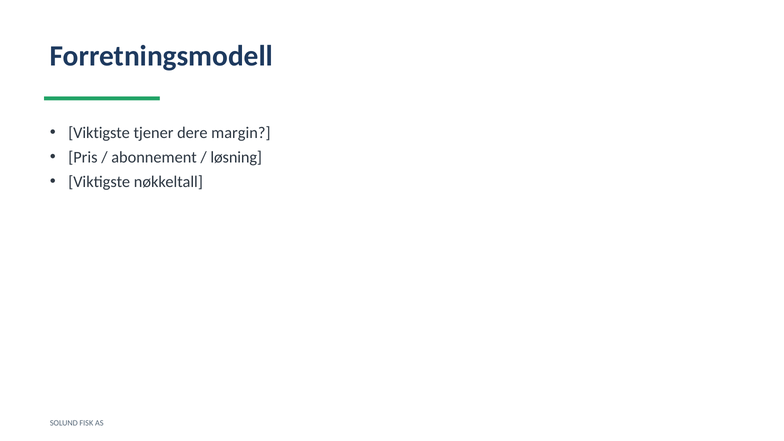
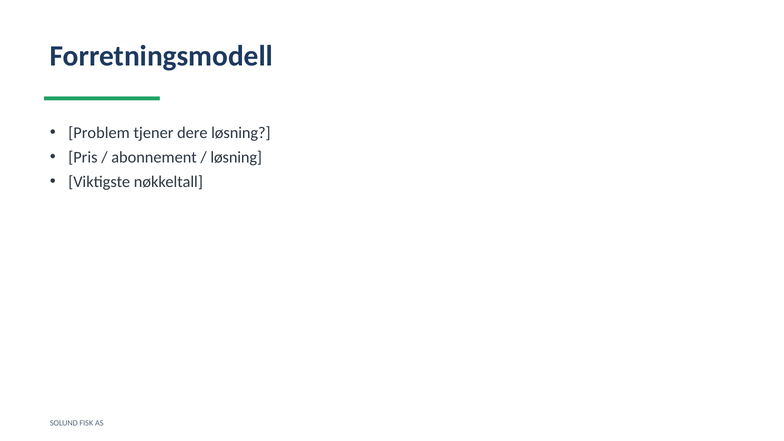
Viktigste at (99, 133): Viktigste -> Problem
dere margin: margin -> løsning
